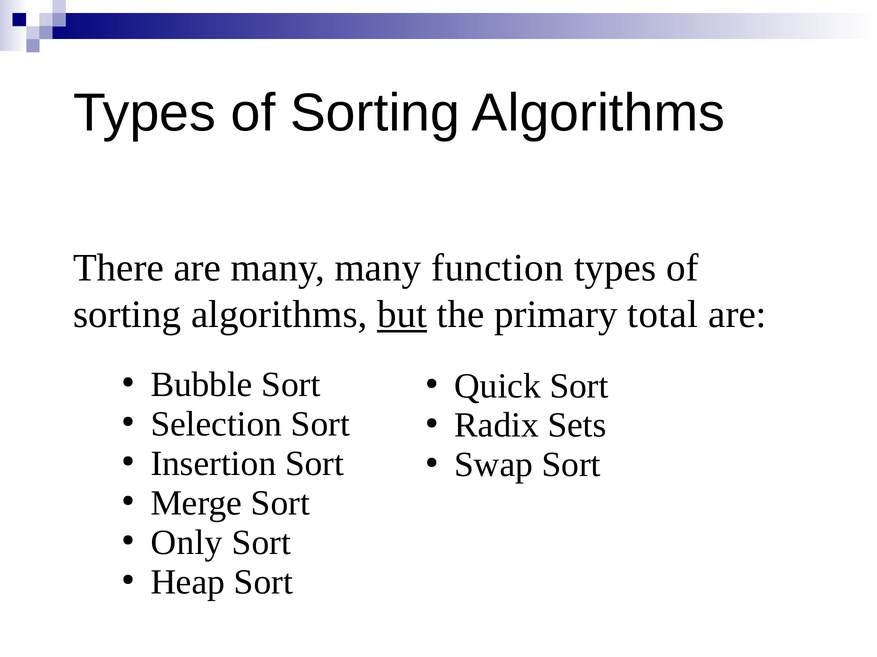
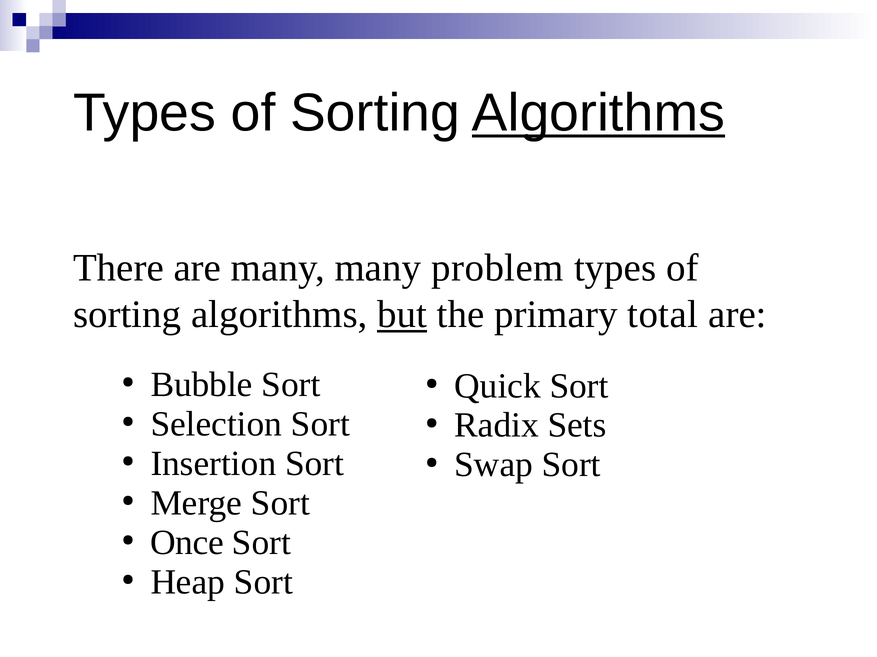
Algorithms at (599, 113) underline: none -> present
function: function -> problem
Only: Only -> Once
